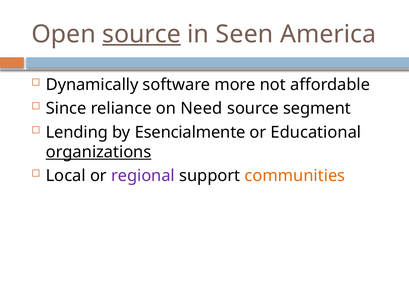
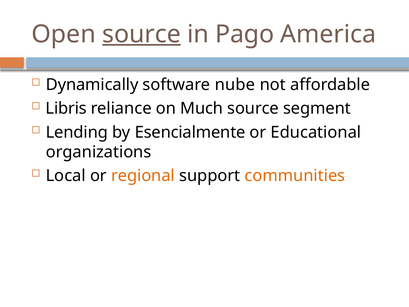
Seen: Seen -> Pago
more: more -> nube
Since: Since -> Libris
Need: Need -> Much
organizations underline: present -> none
regional colour: purple -> orange
